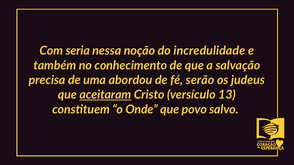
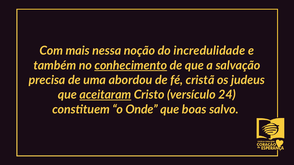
seria: seria -> mais
conhecimento underline: none -> present
serão: serão -> cristã
13: 13 -> 24
povo: povo -> boas
